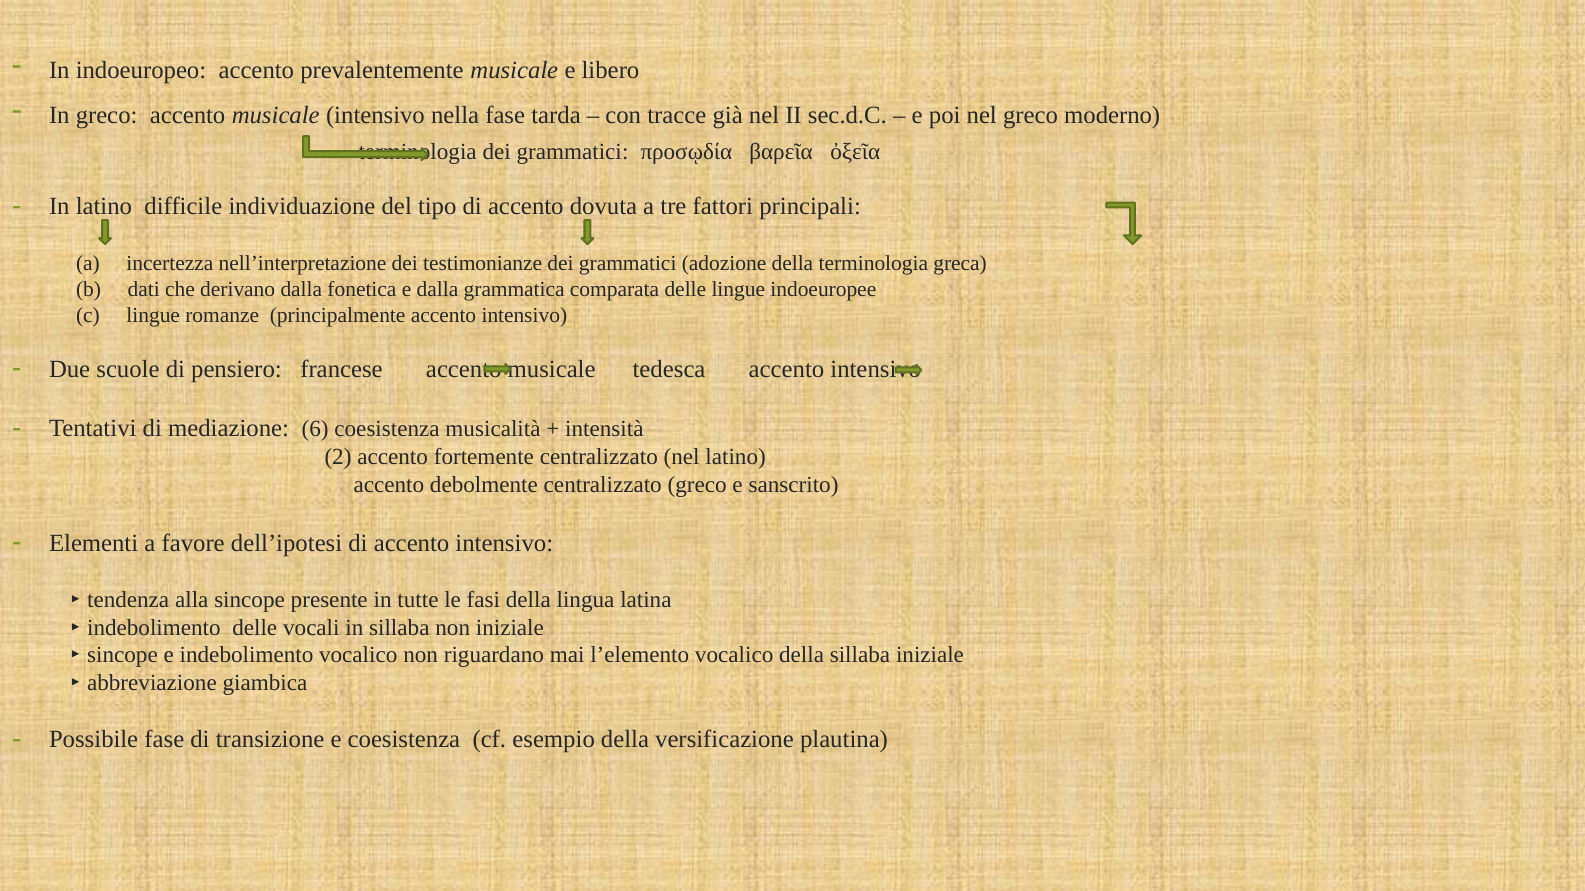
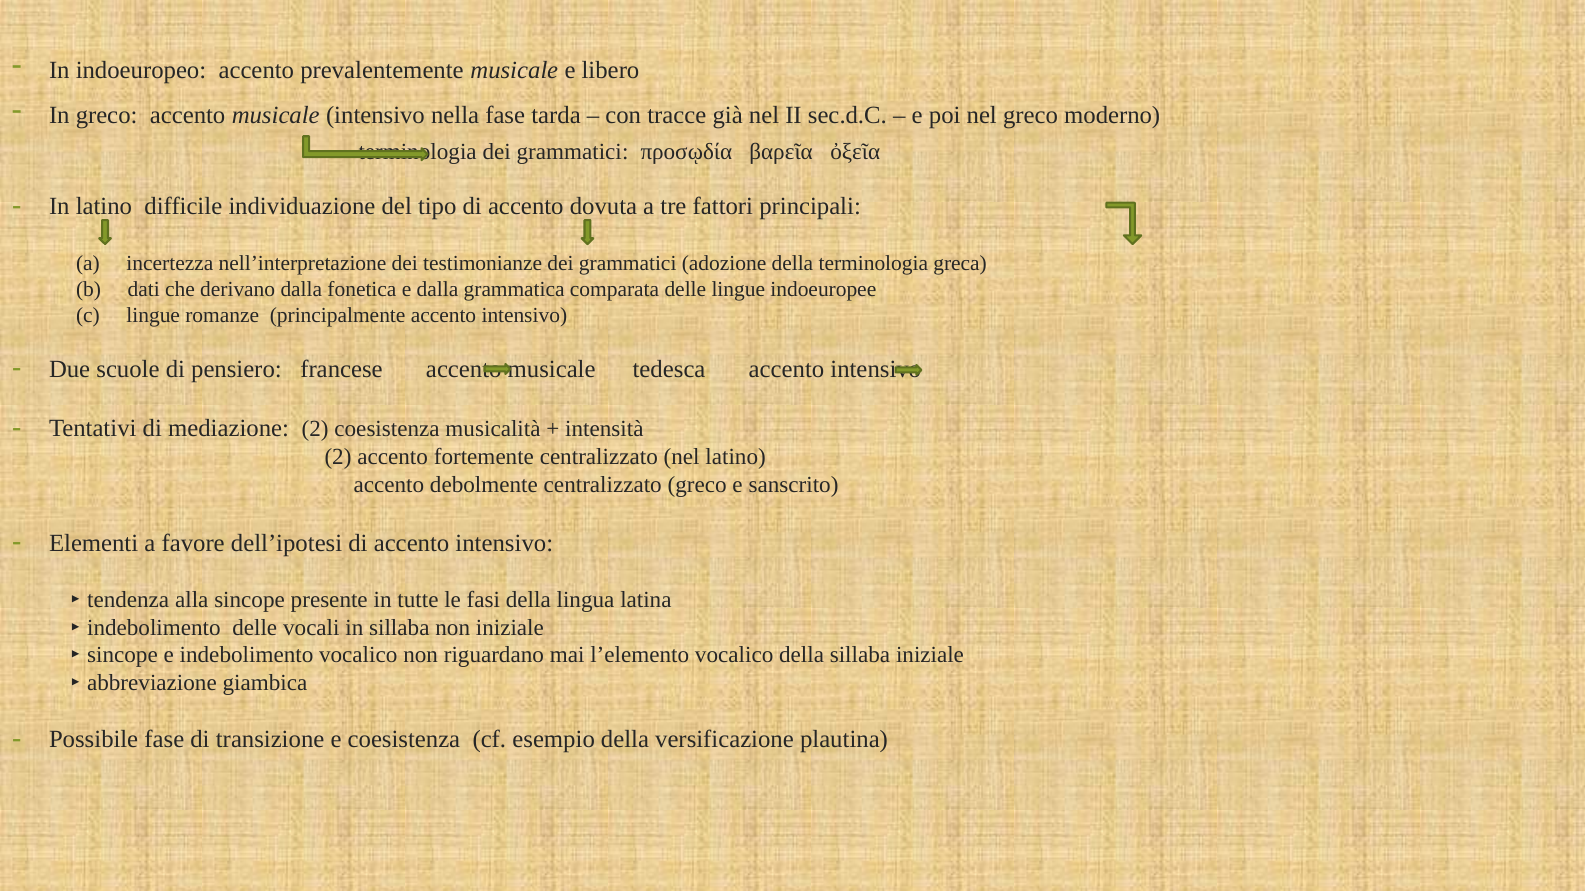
mediazione 6: 6 -> 2
